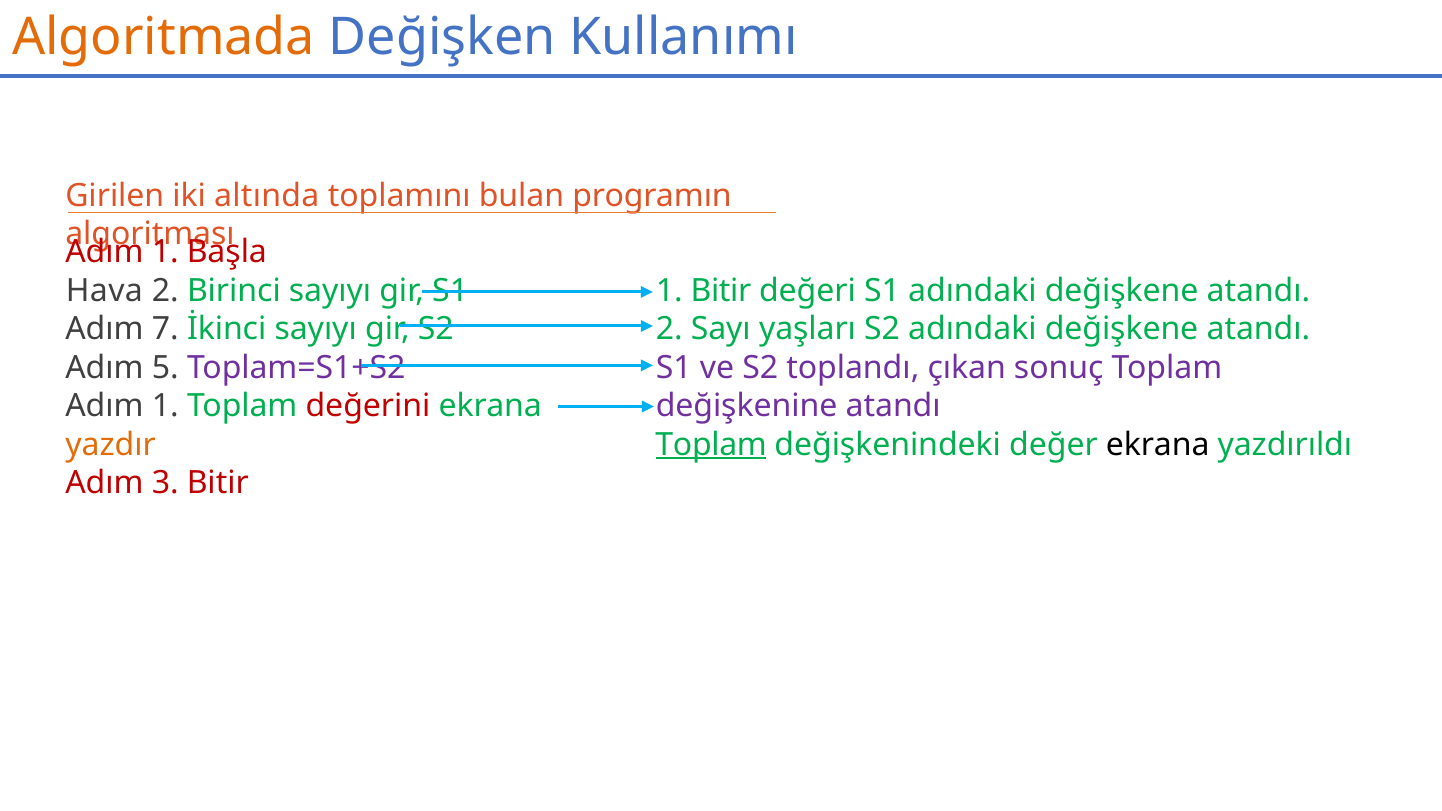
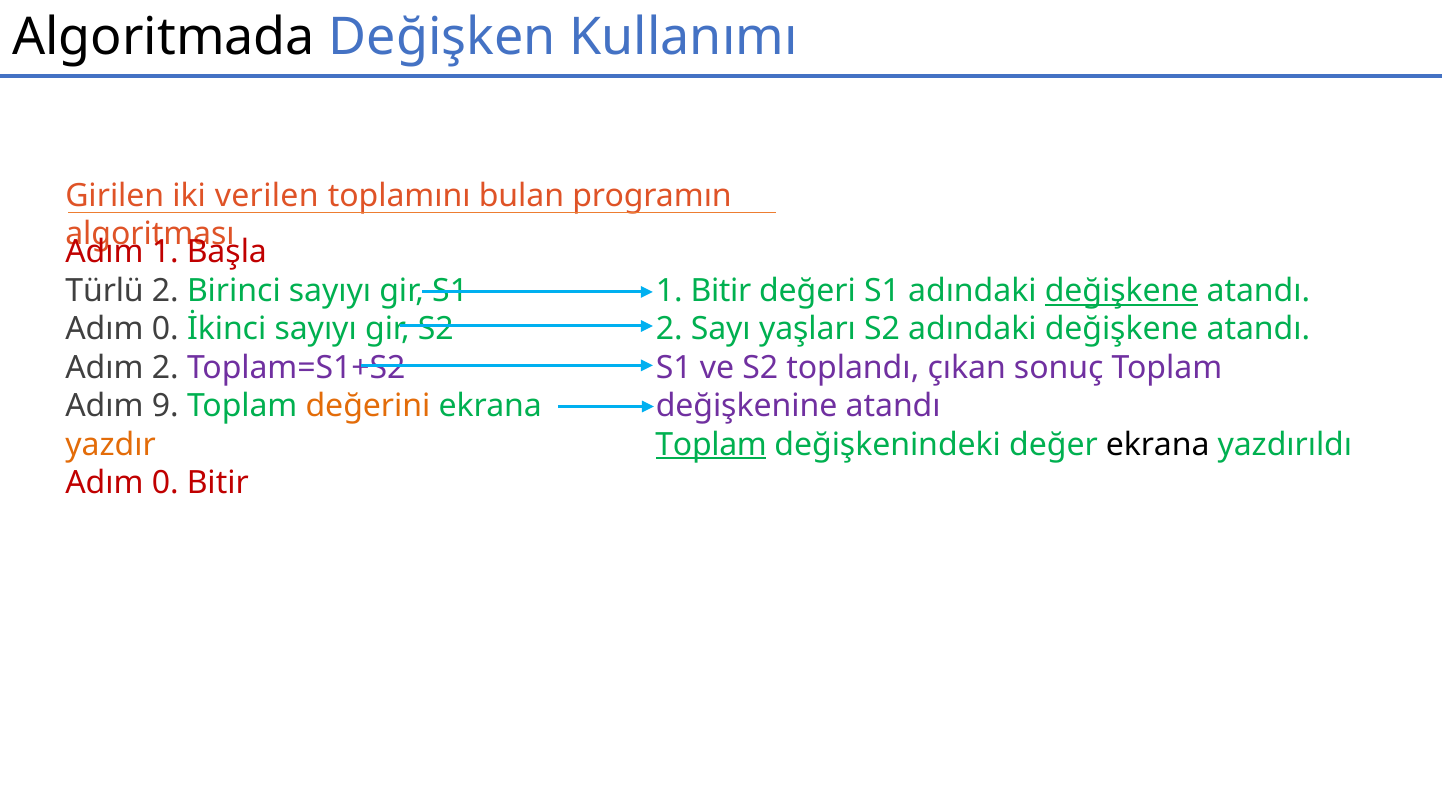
Algoritmada colour: orange -> black
altında: altında -> verilen
Hava: Hava -> Türlü
değişkene at (1122, 291) underline: none -> present
7 at (165, 329): 7 -> 0
Adım 5: 5 -> 2
1 at (165, 406): 1 -> 9
değerini colour: red -> orange
3 at (165, 483): 3 -> 0
